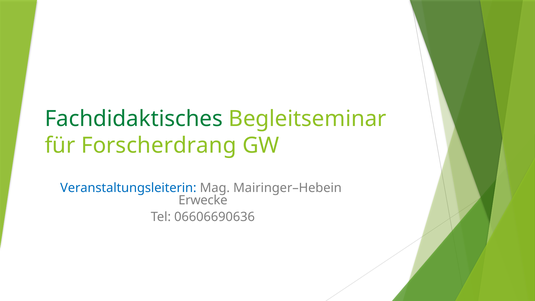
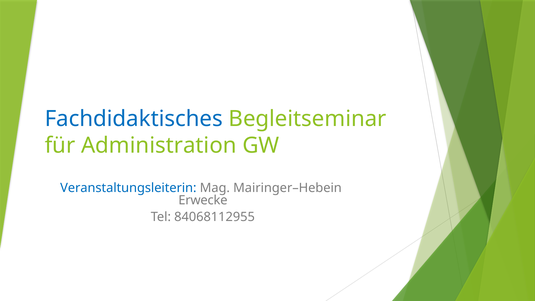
Fachdidaktisches colour: green -> blue
Forscherdrang: Forscherdrang -> Administration
06606690636: 06606690636 -> 84068112955
